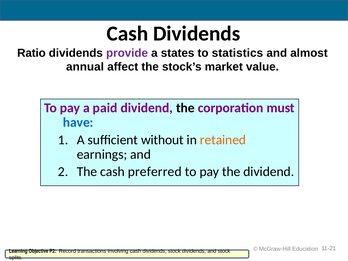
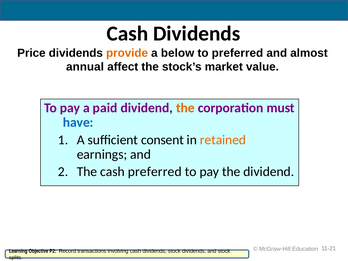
Ratio: Ratio -> Price
provide colour: purple -> orange
states: states -> below
to statistics: statistics -> preferred
the at (185, 108) colour: black -> orange
without: without -> consent
